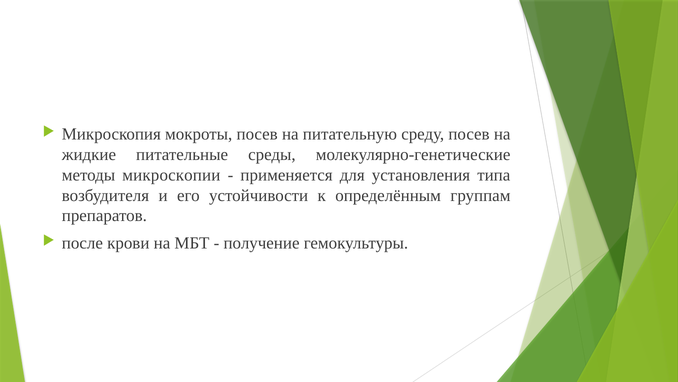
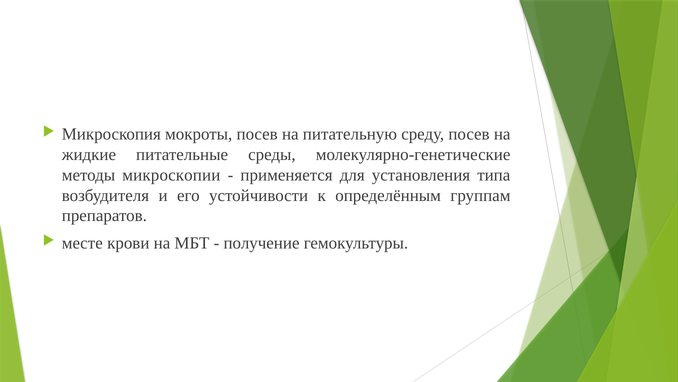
после: после -> месте
